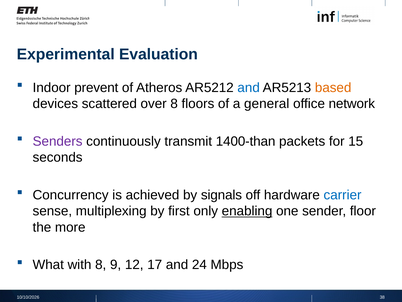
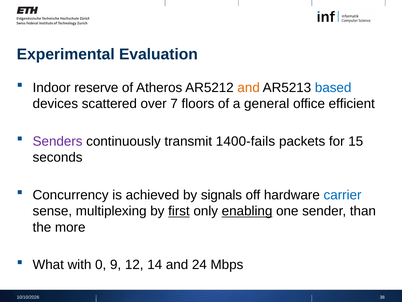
prevent: prevent -> reserve
and at (249, 88) colour: blue -> orange
based colour: orange -> blue
over 8: 8 -> 7
network: network -> efficient
1400-than: 1400-than -> 1400-fails
first underline: none -> present
floor: floor -> than
with 8: 8 -> 0
17: 17 -> 14
